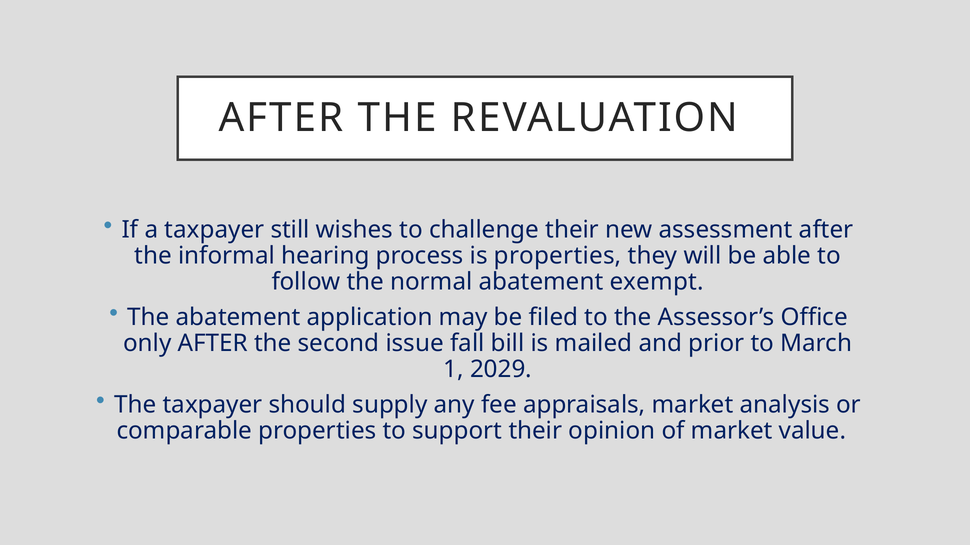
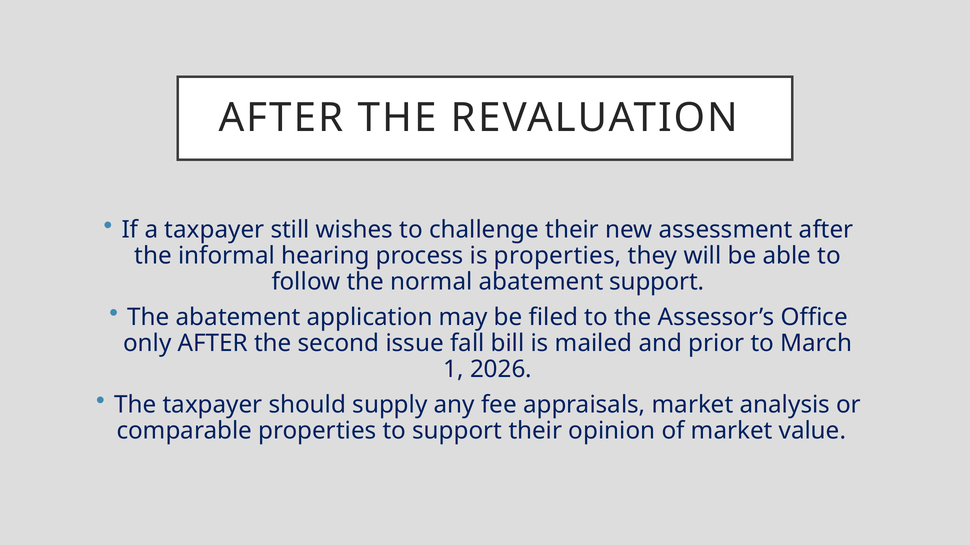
abatement exempt: exempt -> support
2029: 2029 -> 2026
